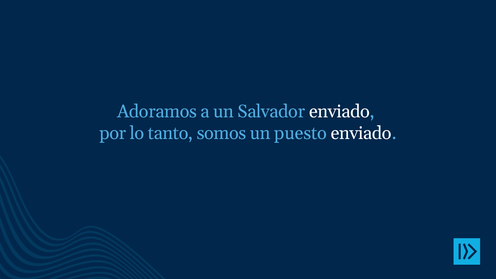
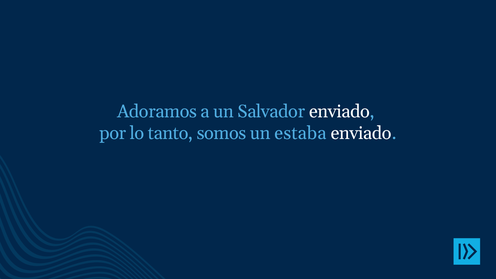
puesto: puesto -> estaba
